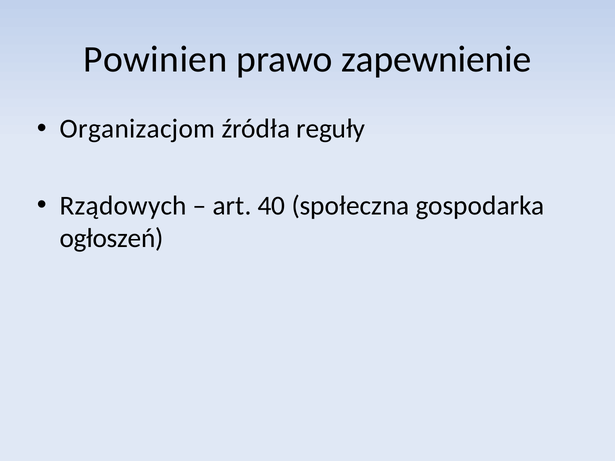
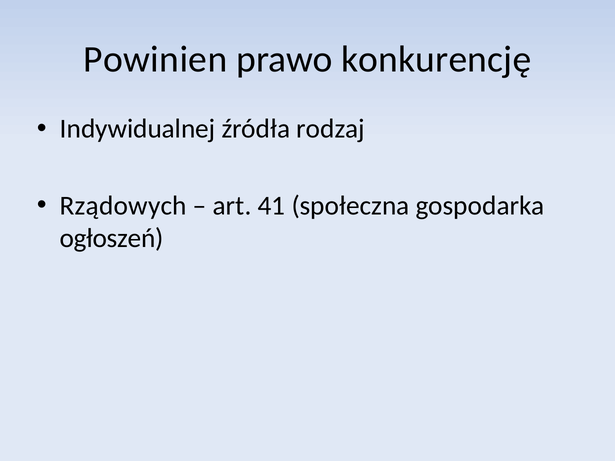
zapewnienie: zapewnienie -> konkurencję
Organizacjom: Organizacjom -> Indywidualnej
reguły: reguły -> rodzaj
40: 40 -> 41
